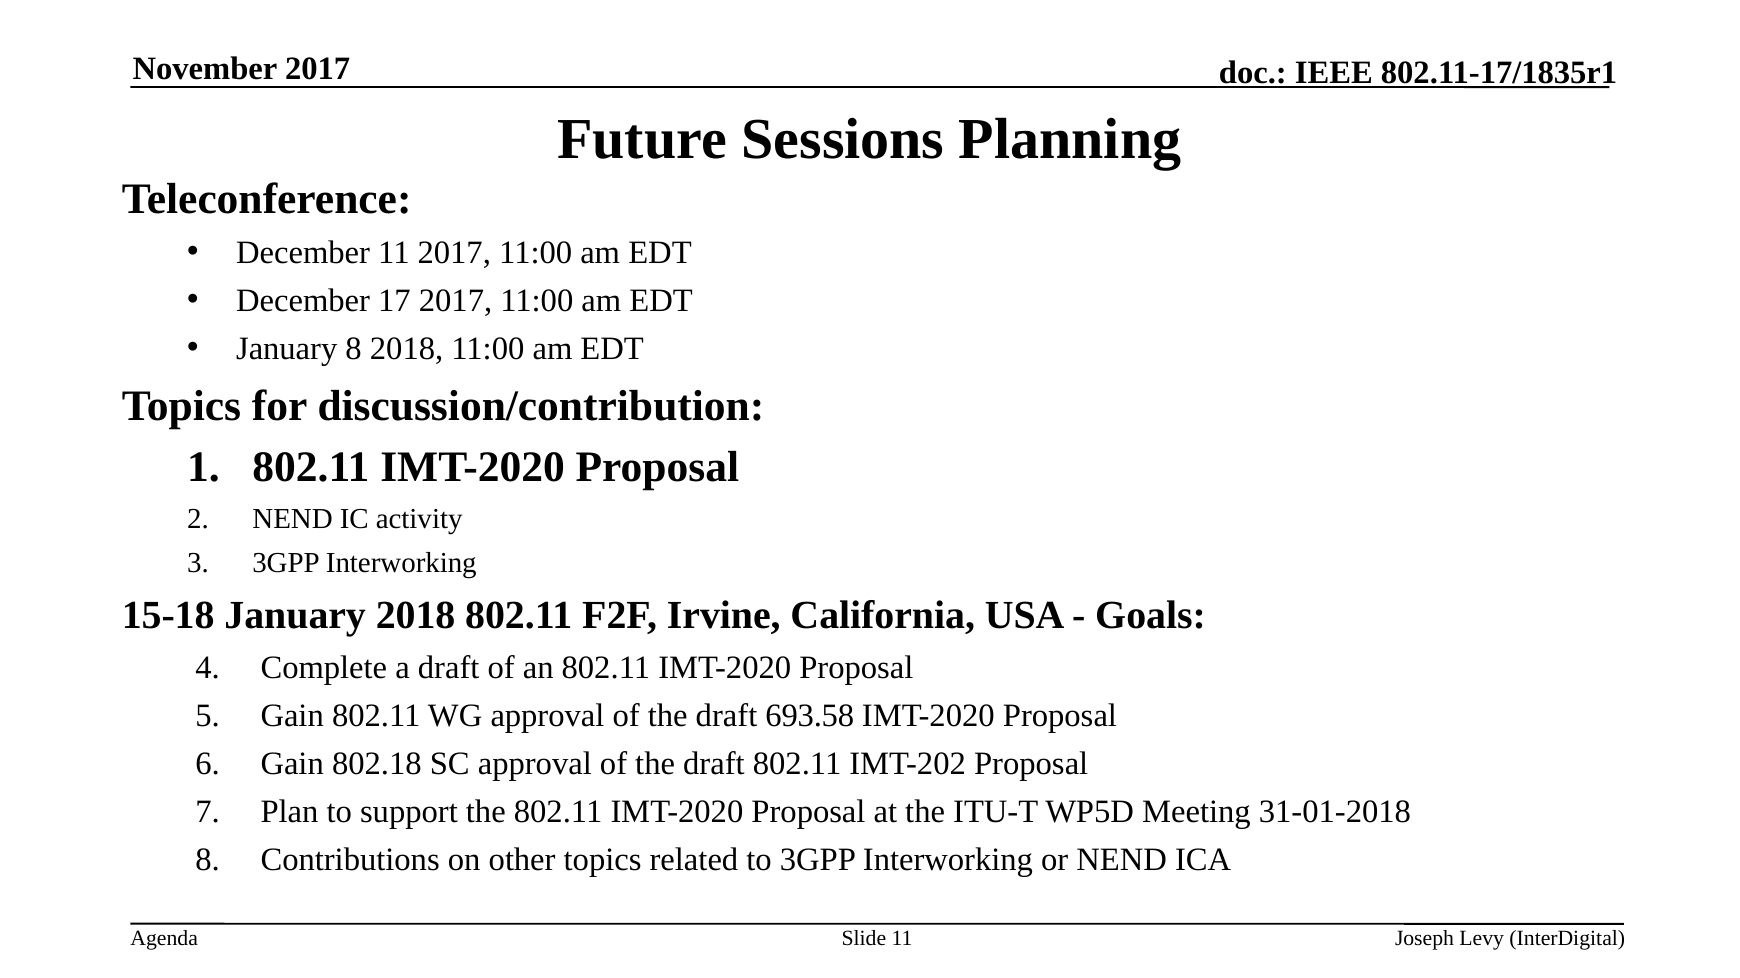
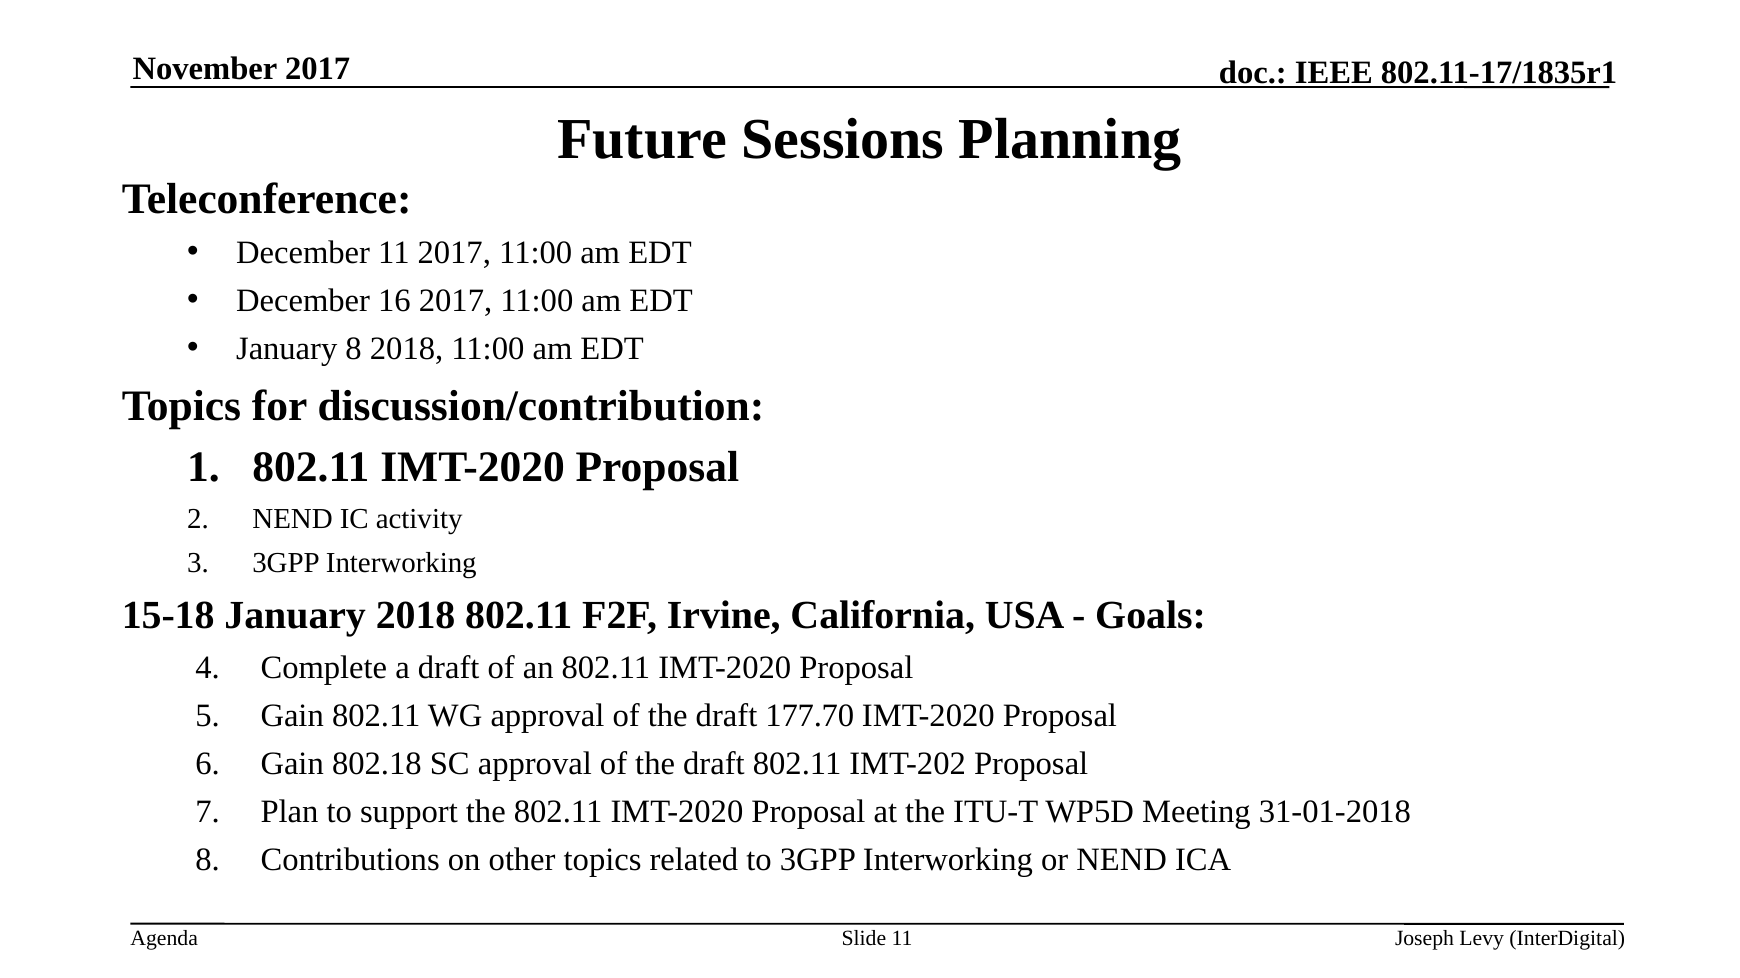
17: 17 -> 16
693.58: 693.58 -> 177.70
